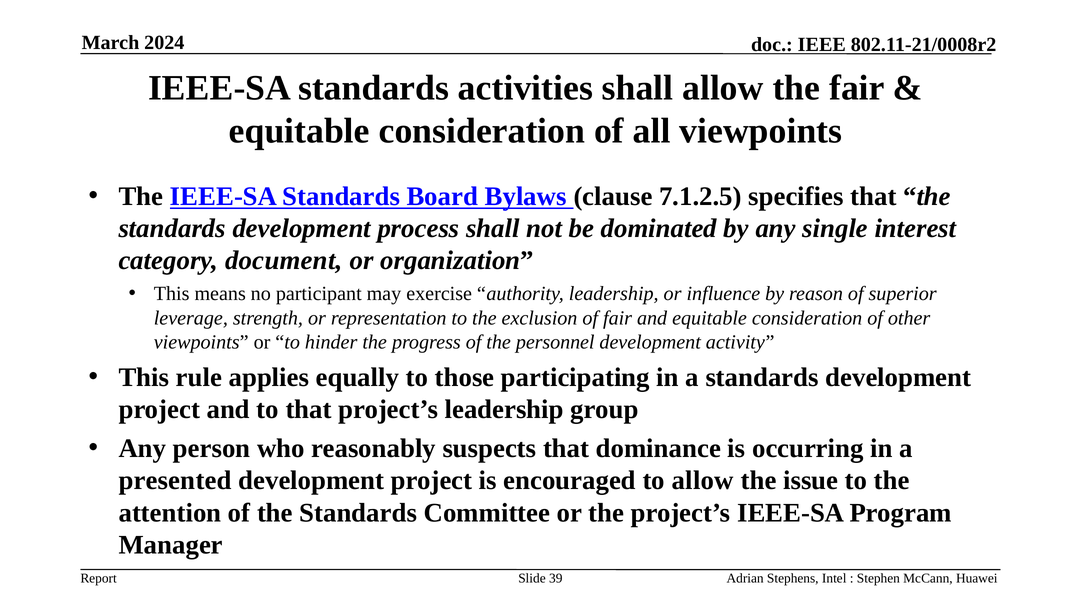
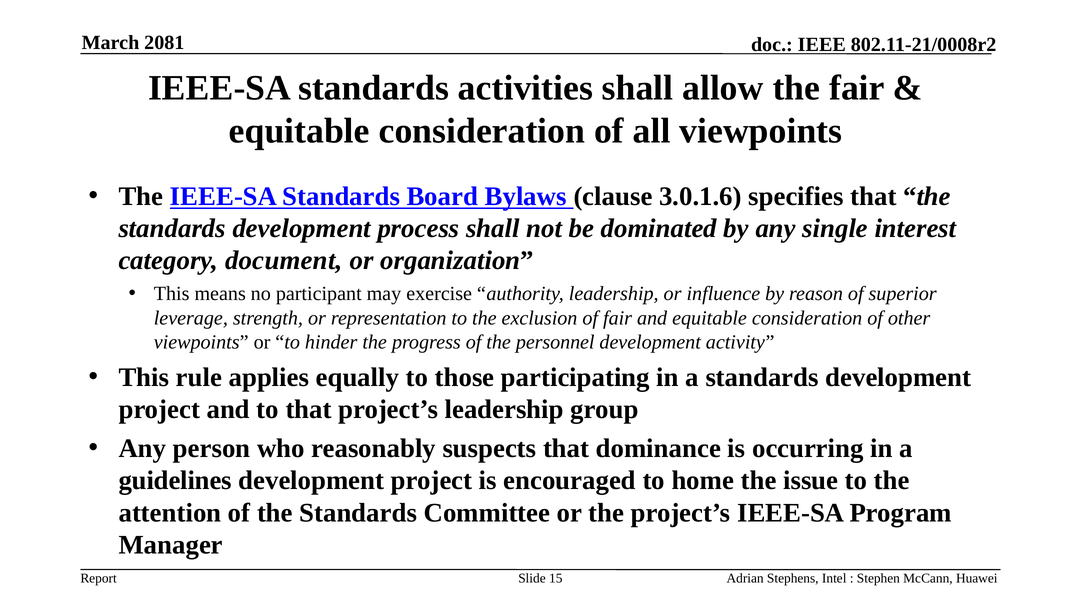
2024: 2024 -> 2081
7.1.2.5: 7.1.2.5 -> 3.0.1.6
presented: presented -> guidelines
to allow: allow -> home
39: 39 -> 15
